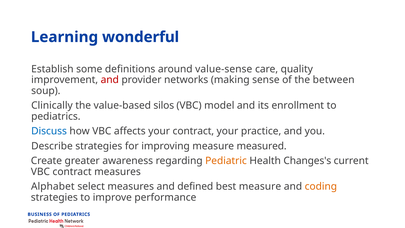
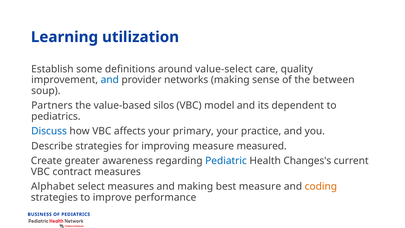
wonderful: wonderful -> utilization
value-sense: value-sense -> value-select
and at (110, 80) colour: red -> blue
Clinically: Clinically -> Partners
enrollment: enrollment -> dependent
your contract: contract -> primary
Pediatric colour: orange -> blue
and defined: defined -> making
